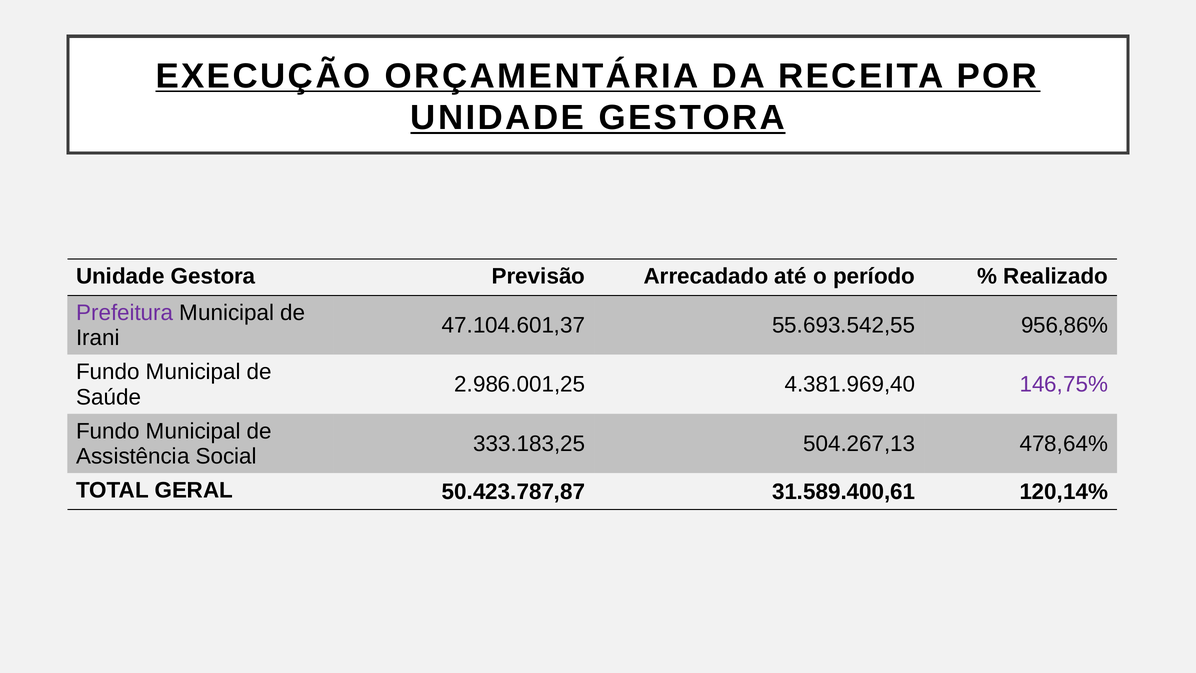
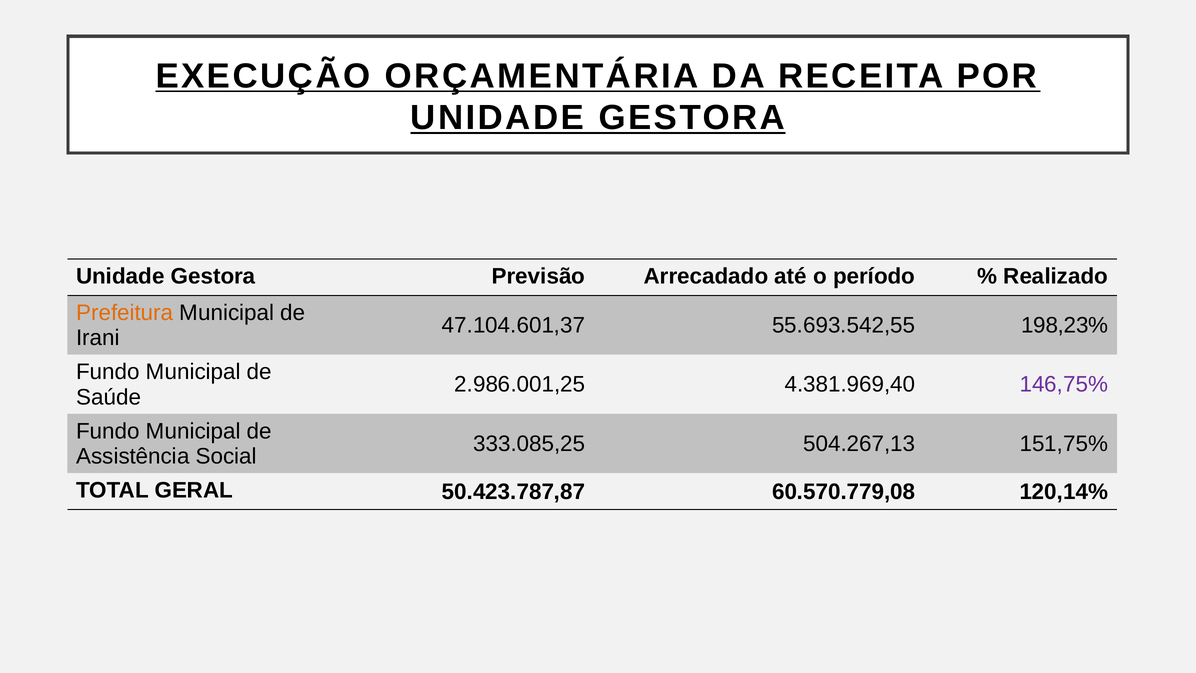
Prefeitura colour: purple -> orange
956,86%: 956,86% -> 198,23%
333.183,25: 333.183,25 -> 333.085,25
478,64%: 478,64% -> 151,75%
31.589.400,61: 31.589.400,61 -> 60.570.779,08
